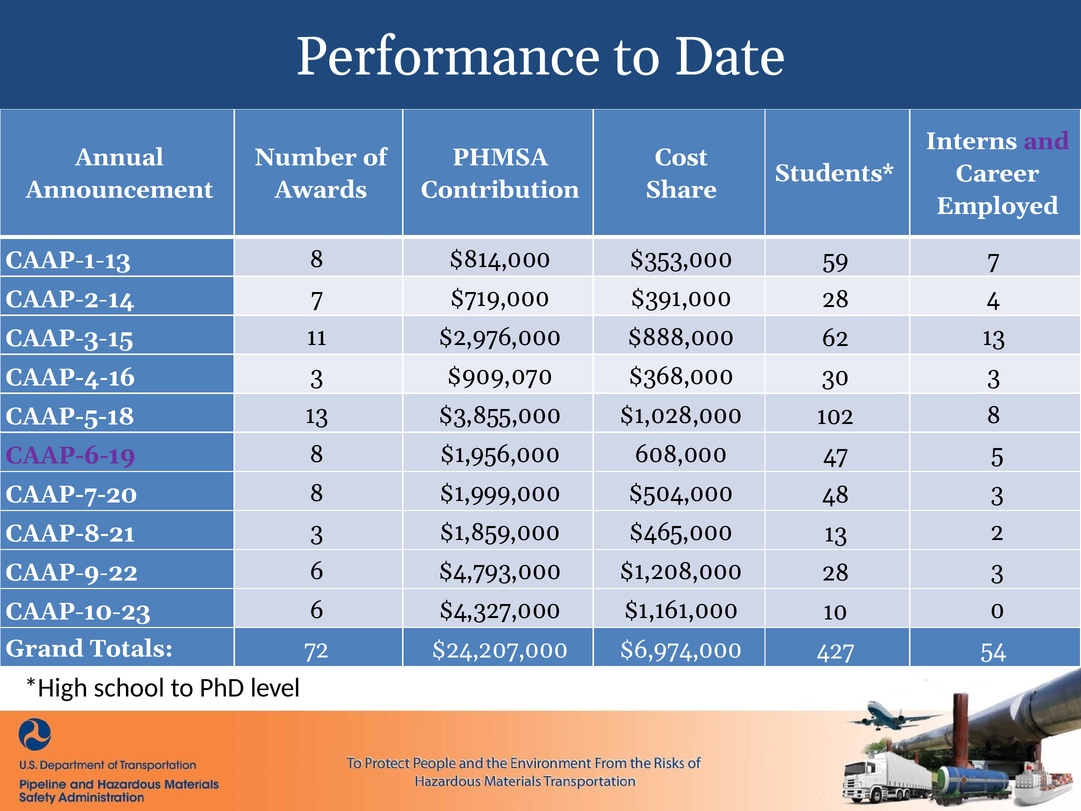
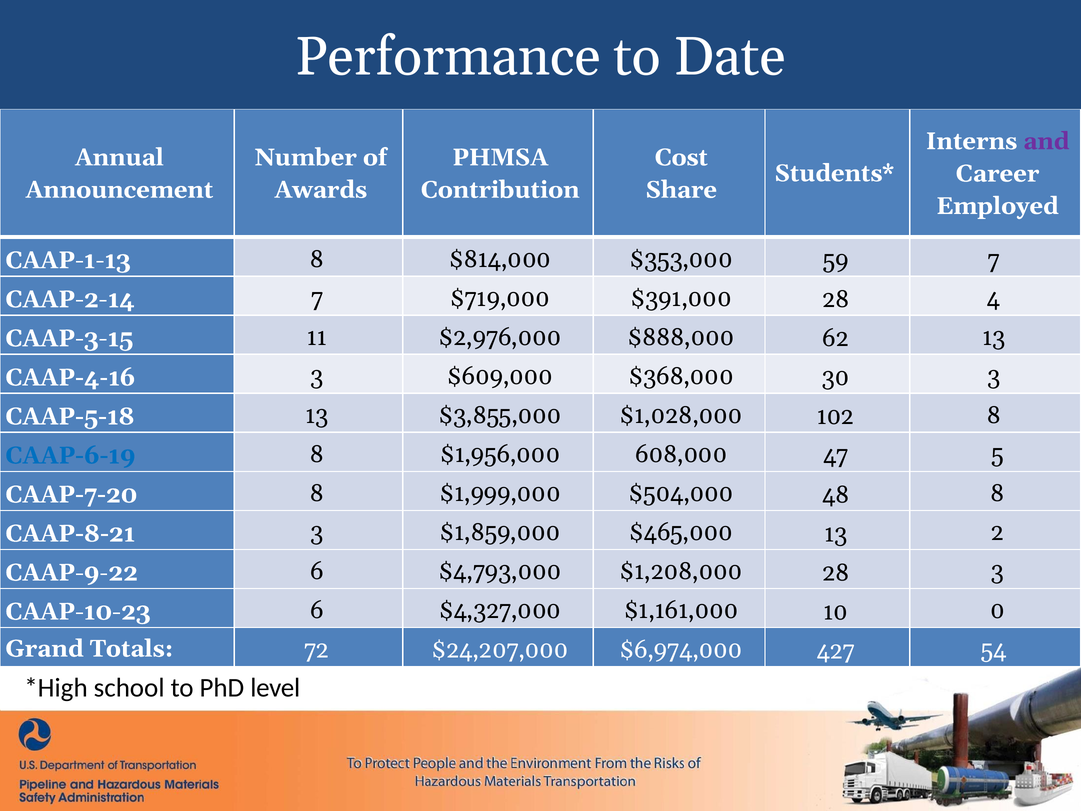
$909,070: $909,070 -> $609,000
CAAP-6-19 colour: purple -> blue
48 3: 3 -> 8
